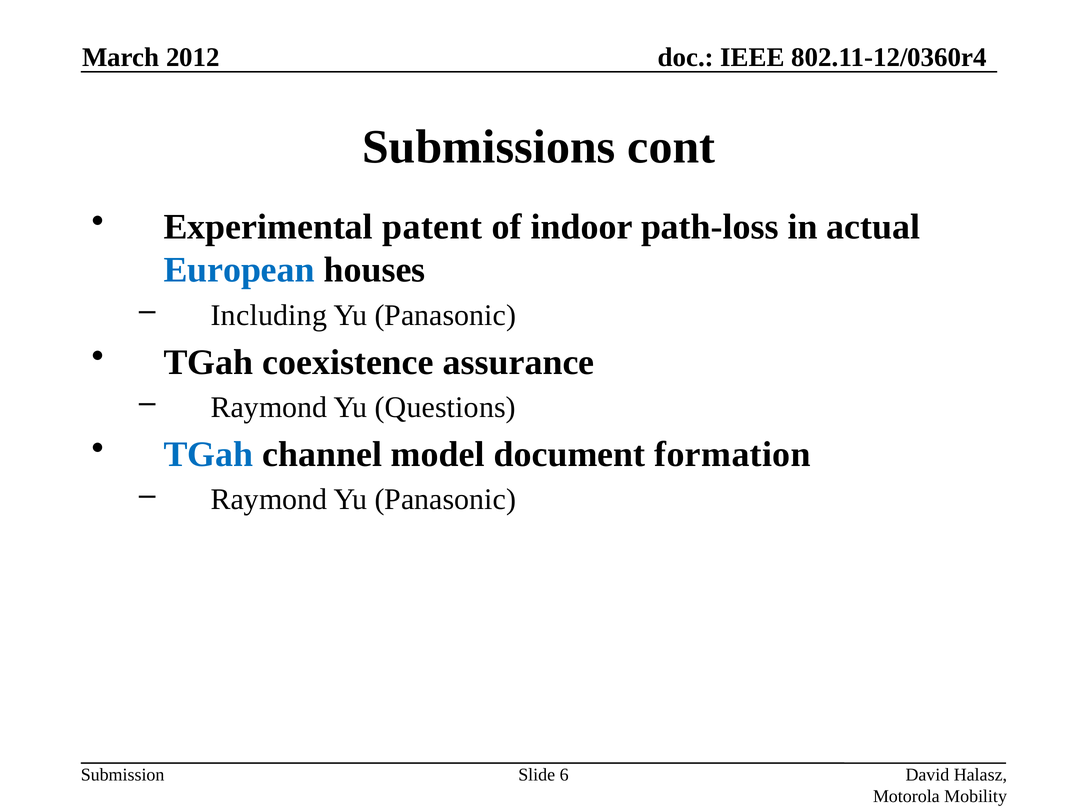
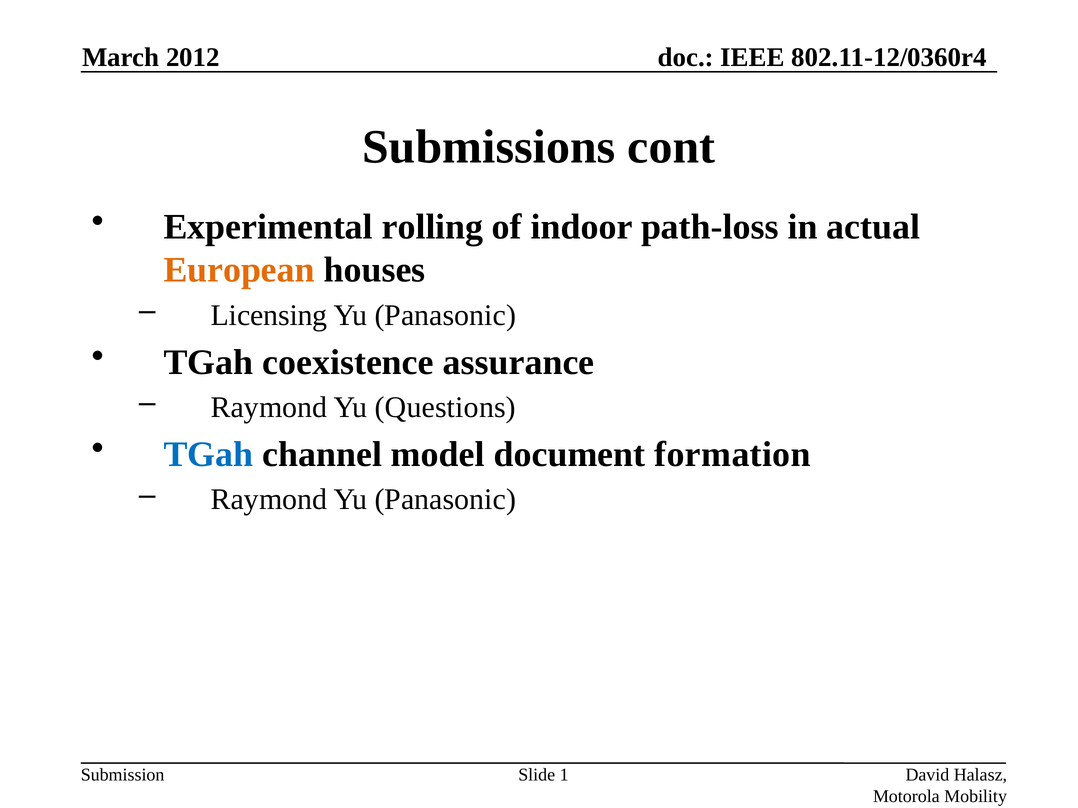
patent: patent -> rolling
European colour: blue -> orange
Including: Including -> Licensing
6: 6 -> 1
